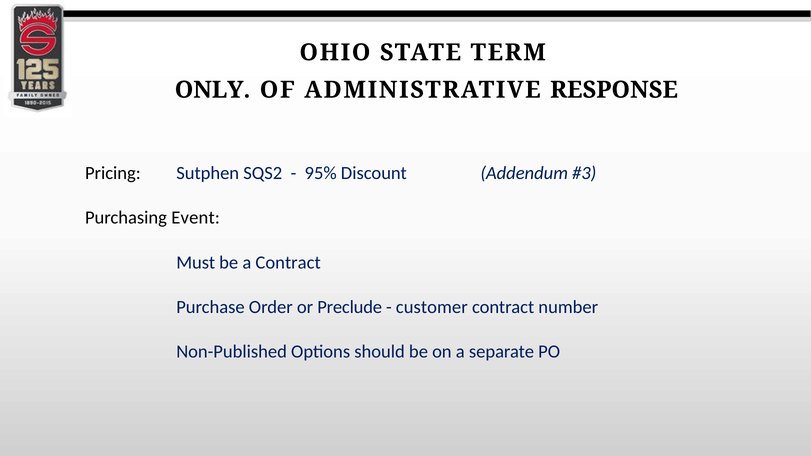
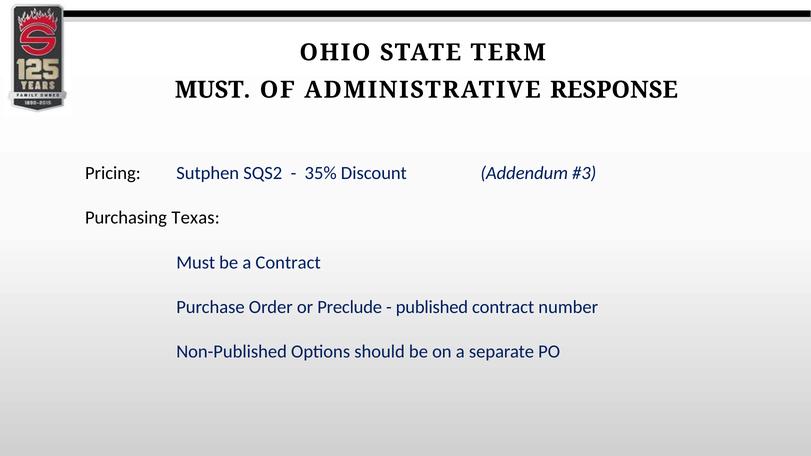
ONLY at (213, 90): ONLY -> MUST
95%: 95% -> 35%
Event: Event -> Texas
customer: customer -> published
